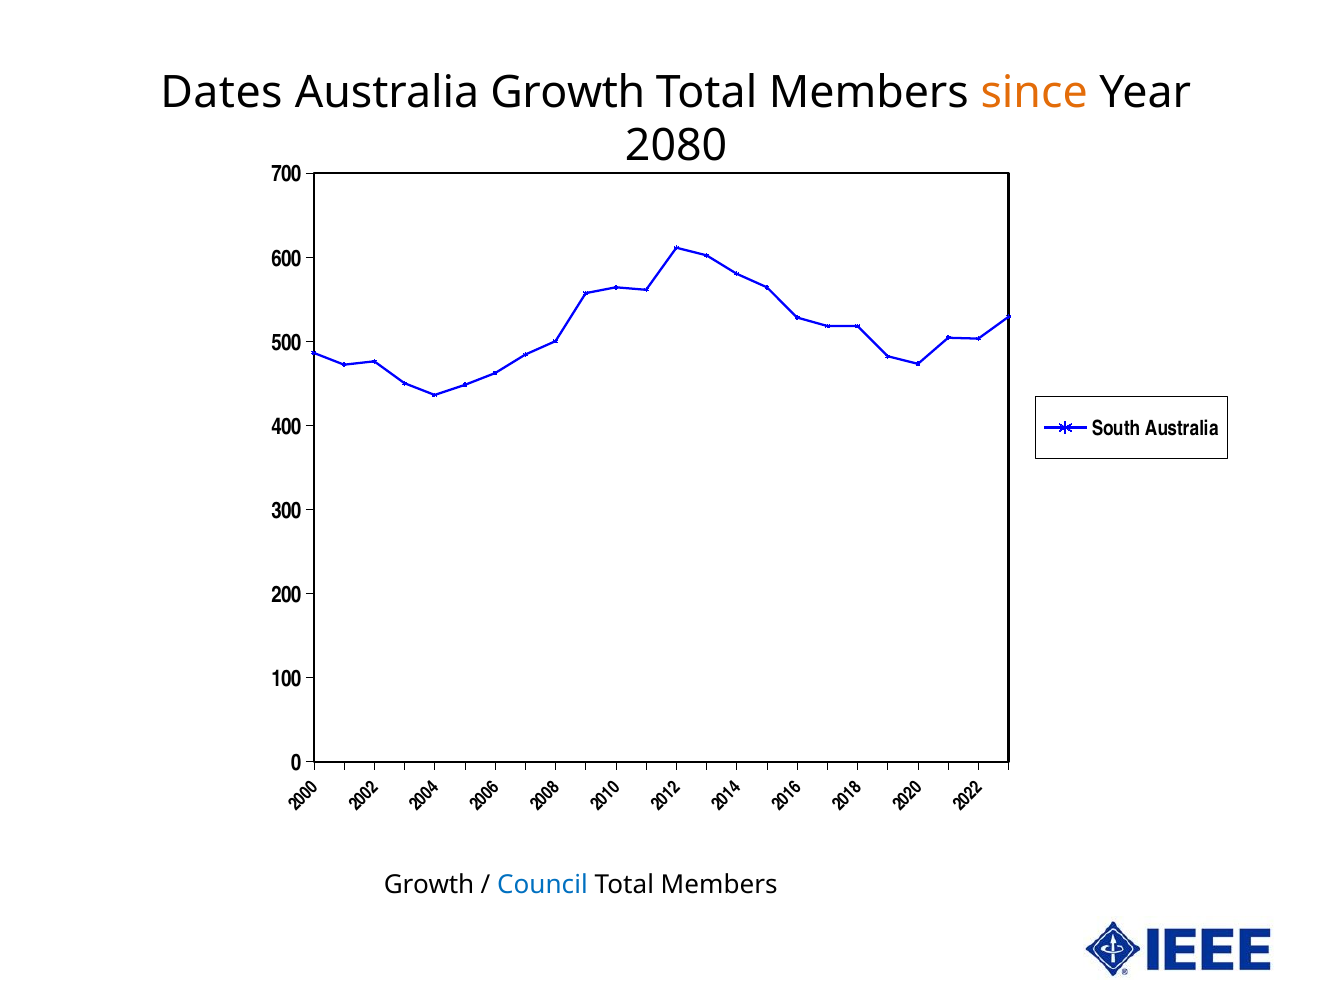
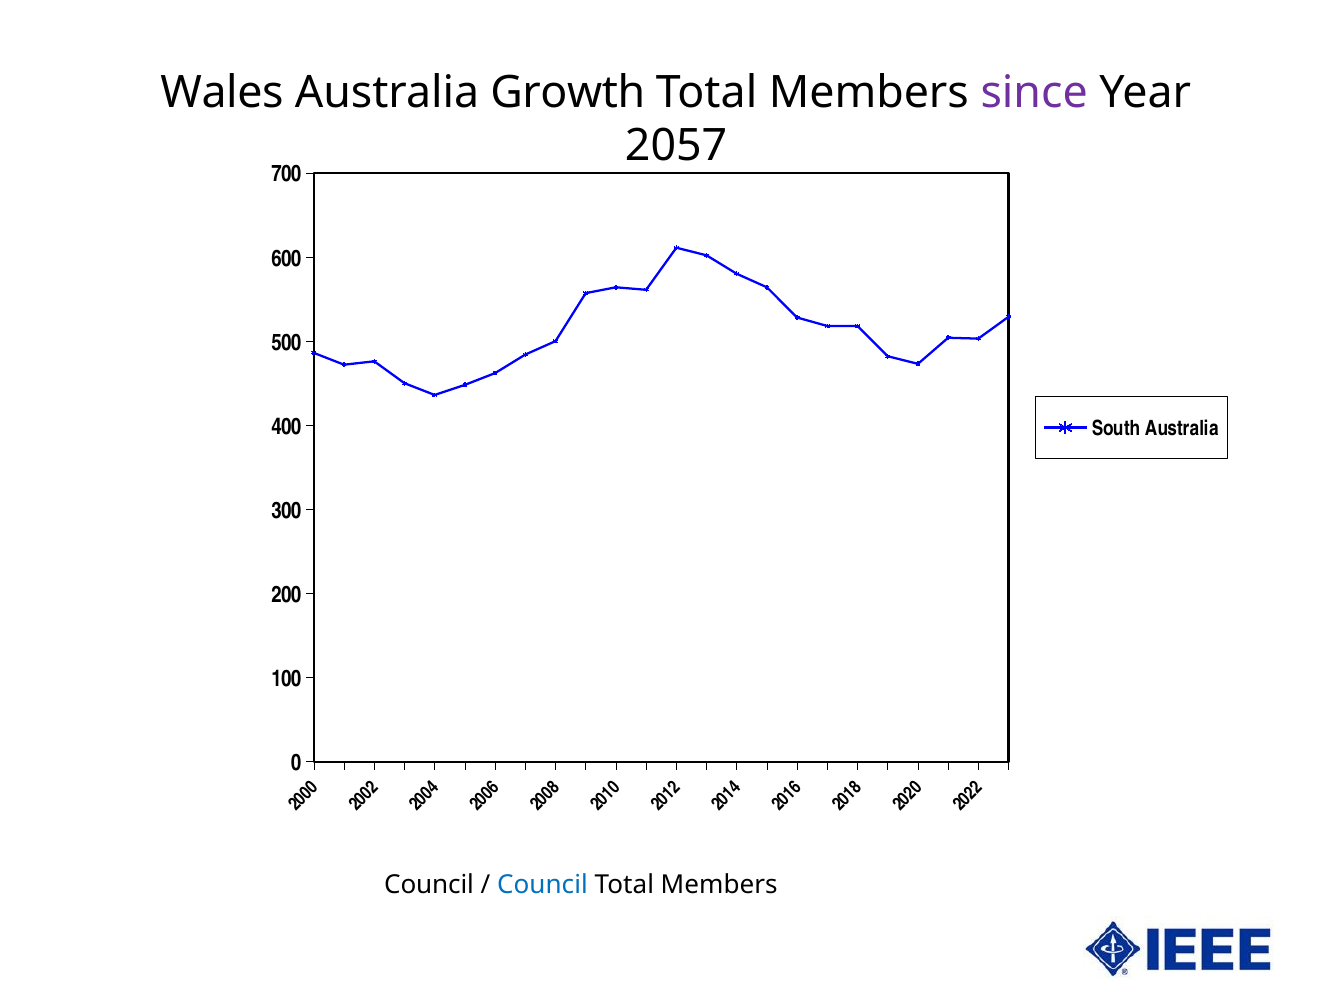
Dates: Dates -> Wales
since colour: orange -> purple
2080: 2080 -> 2057
Growth at (429, 885): Growth -> Council
